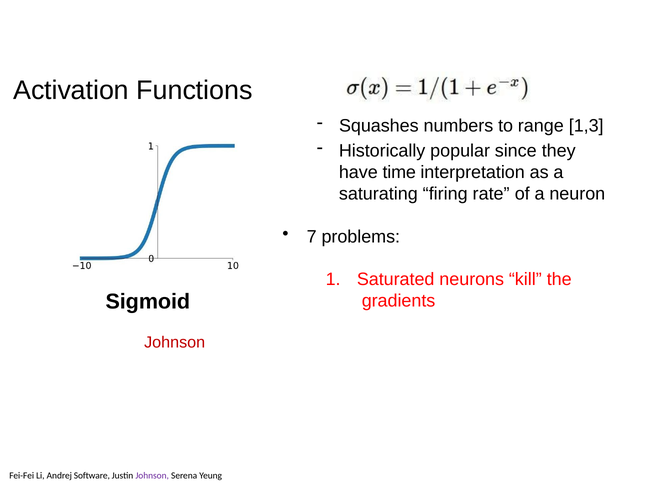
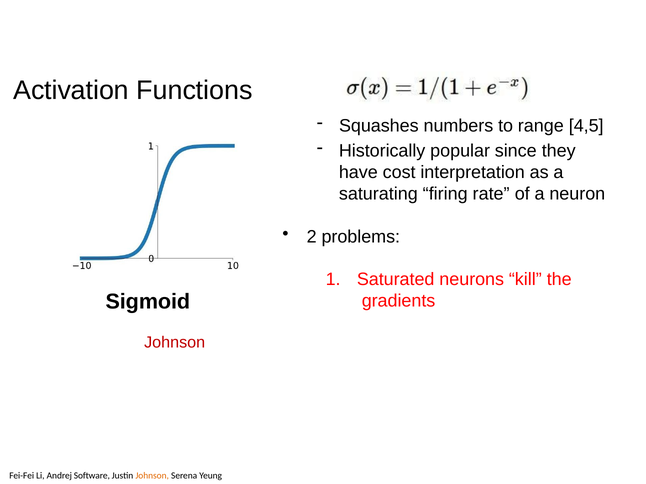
1,3: 1,3 -> 4,5
time: time -> cost
7 at (312, 237): 7 -> 2
Johnson at (152, 476) colour: purple -> orange
